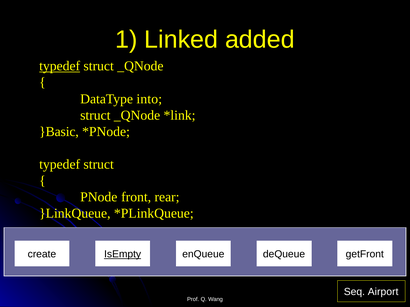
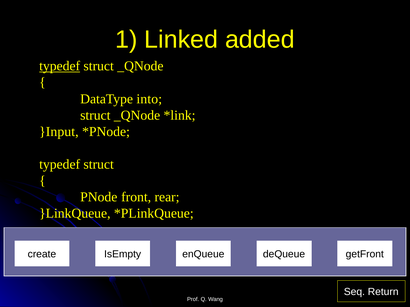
}Basic: }Basic -> }Input
IsEmpty underline: present -> none
Airport: Airport -> Return
